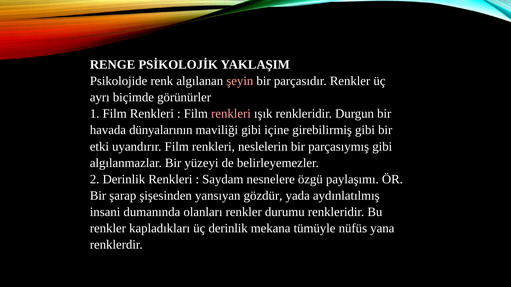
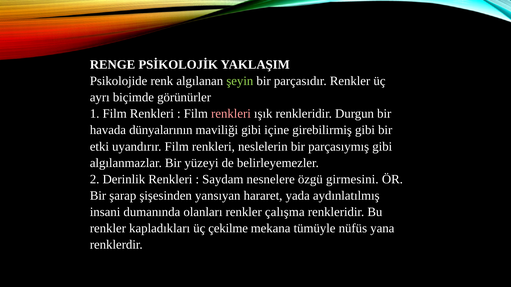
şeyin colour: pink -> light green
paylaşımı: paylaşımı -> girmesini
gözdür: gözdür -> hararet
durumu: durumu -> çalışma
üç derinlik: derinlik -> çekilme
